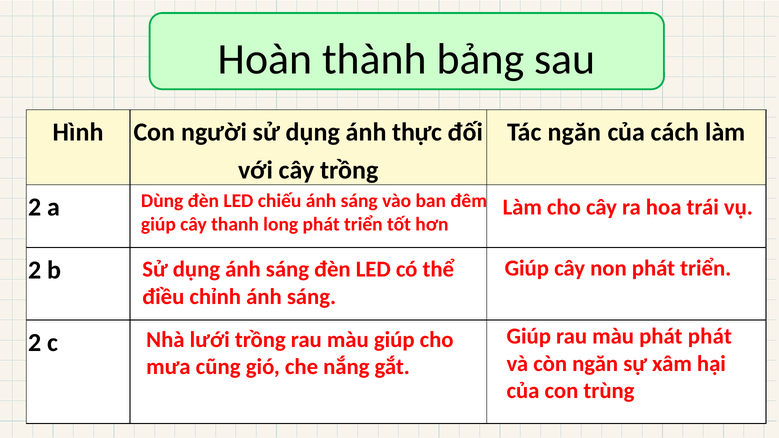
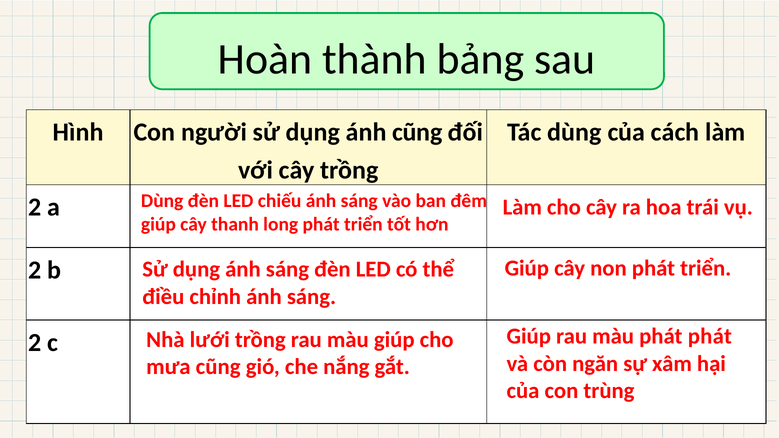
ánh thực: thực -> cũng
Tác ngăn: ngăn -> dùng
